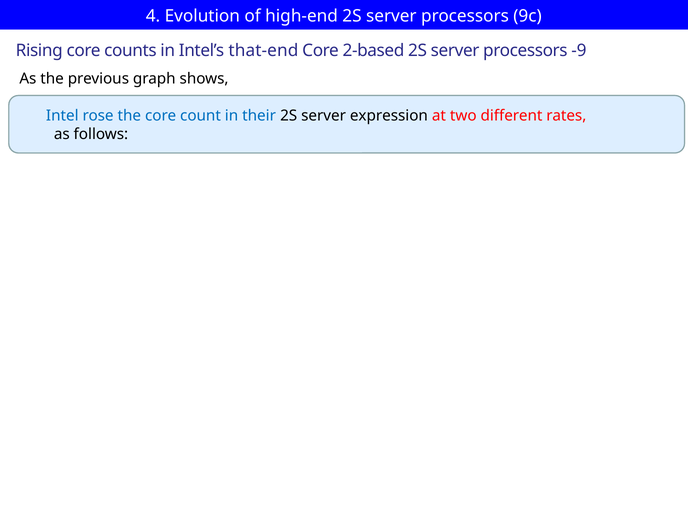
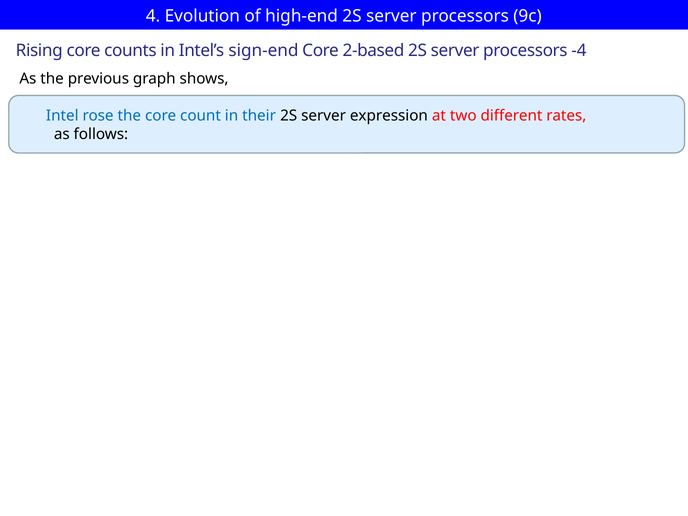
that-end: that-end -> sign-end
-9: -9 -> -4
